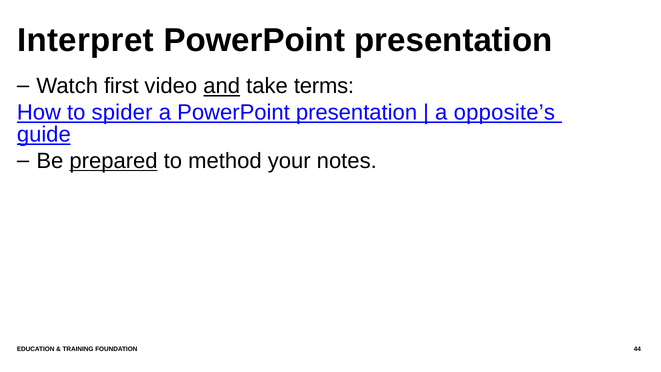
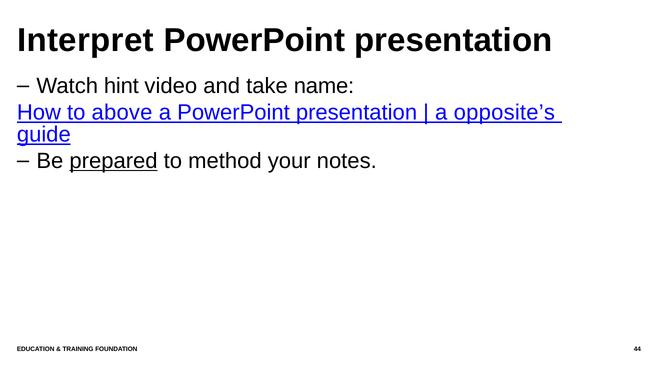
first: first -> hint
and underline: present -> none
terms: terms -> name
spider: spider -> above
